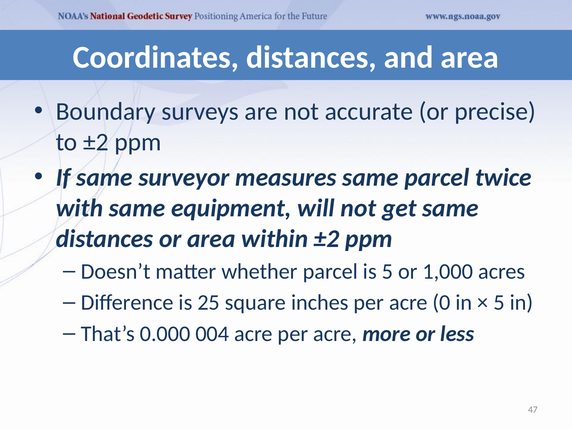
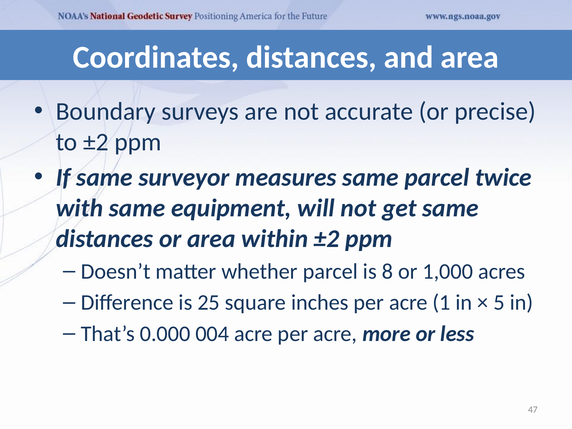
is 5: 5 -> 8
0: 0 -> 1
